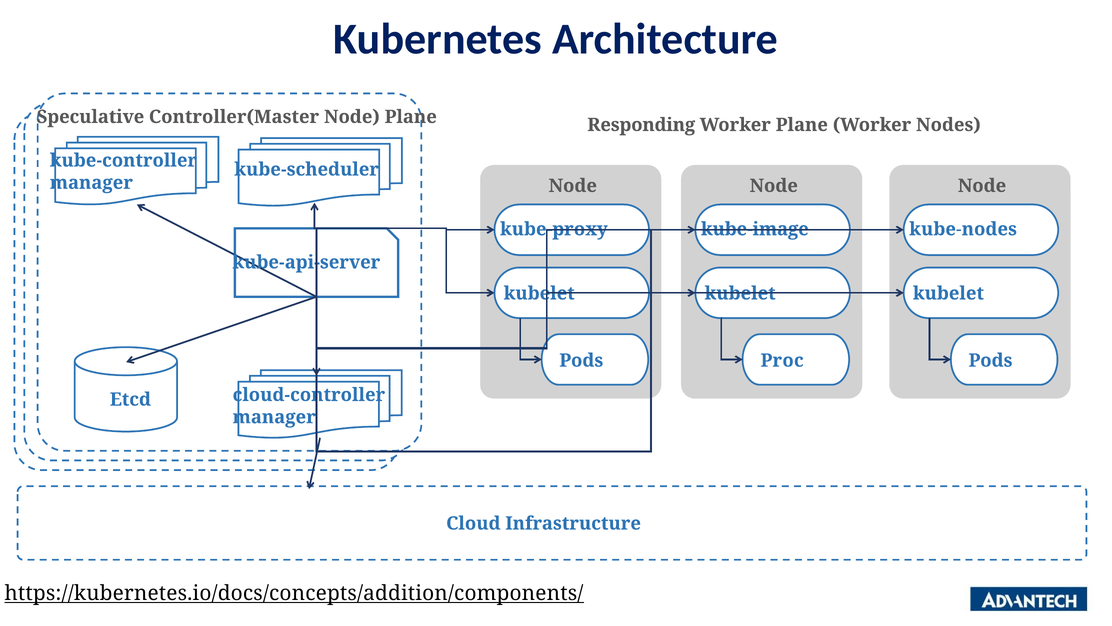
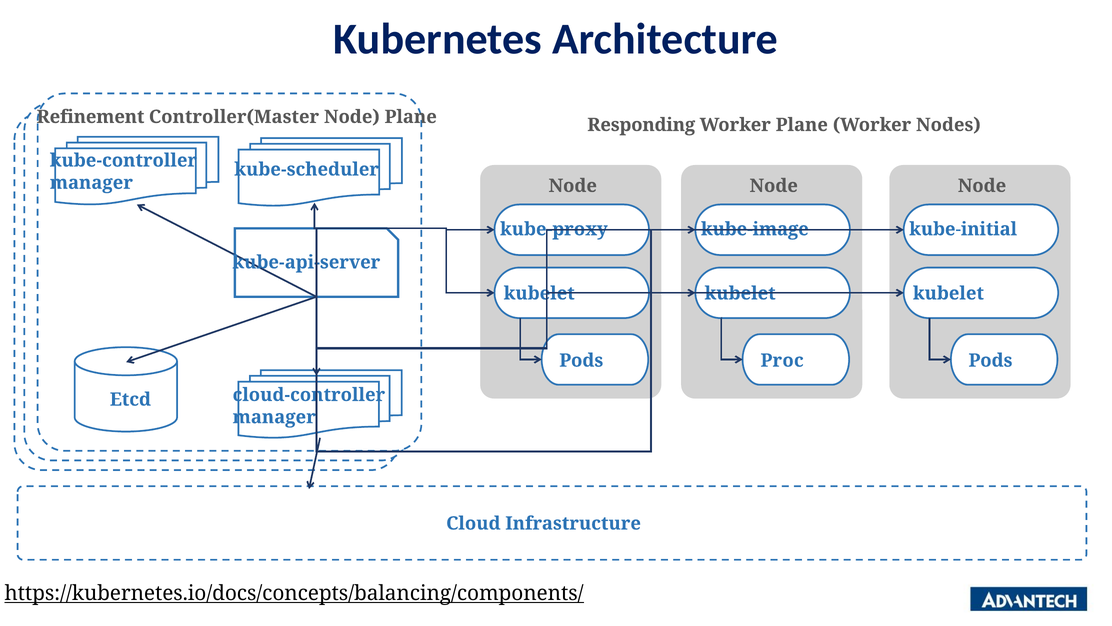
Speculative: Speculative -> Refinement
kube-nodes: kube-nodes -> kube-initial
https://kubernetes.io/docs/concepts/addition/components/: https://kubernetes.io/docs/concepts/addition/components/ -> https://kubernetes.io/docs/concepts/balancing/components/
